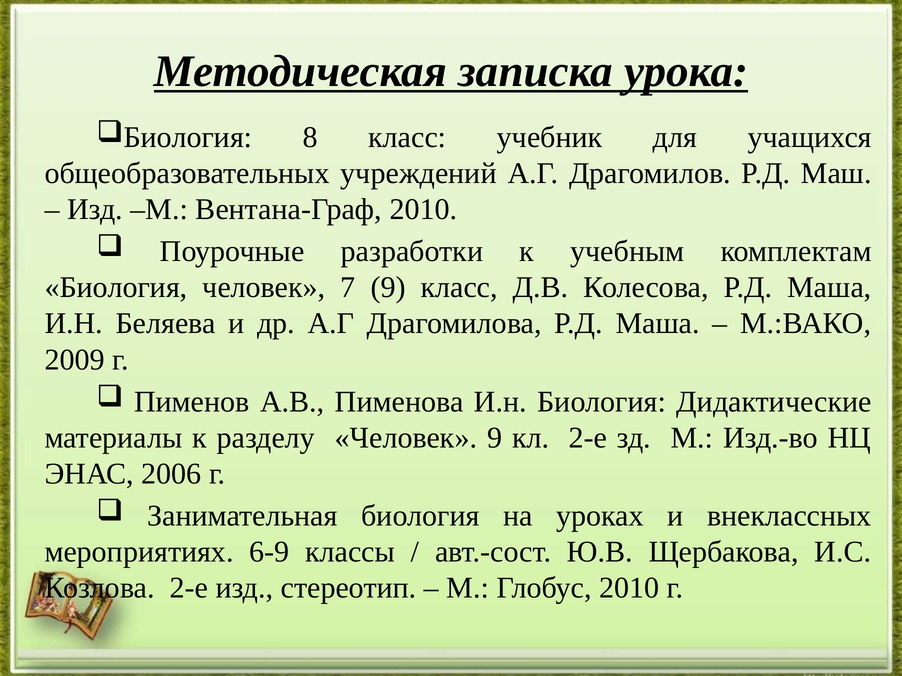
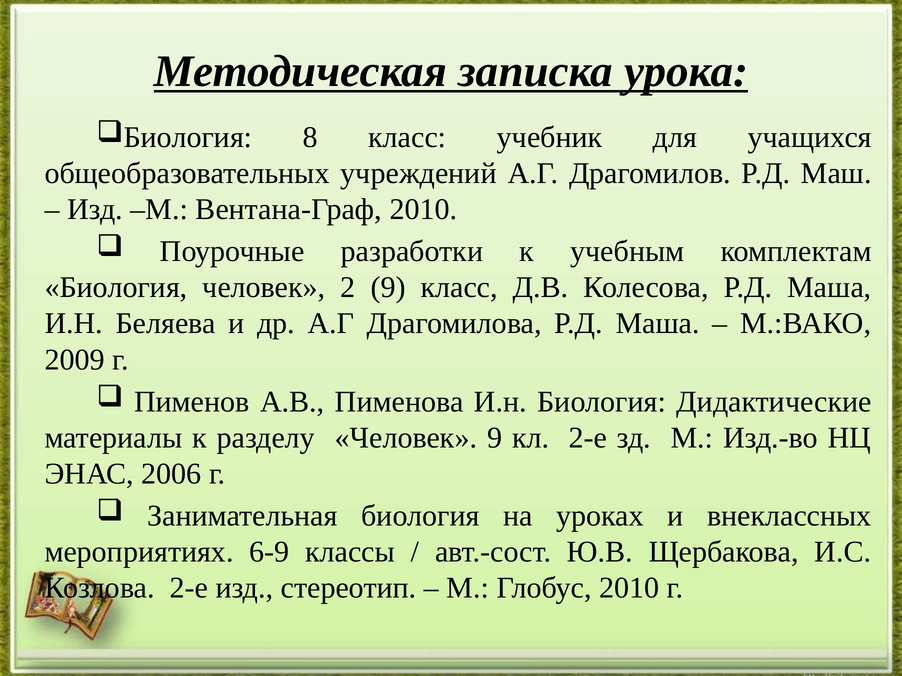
7: 7 -> 2
